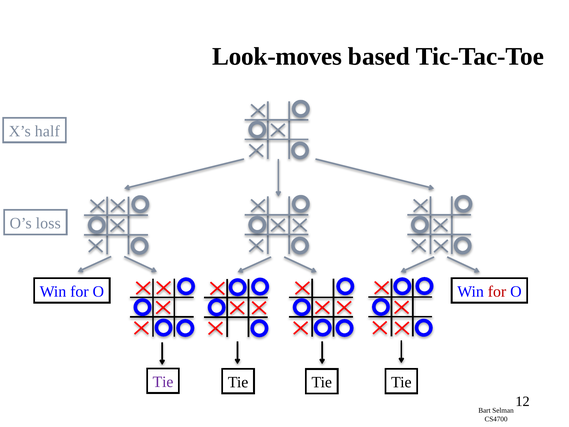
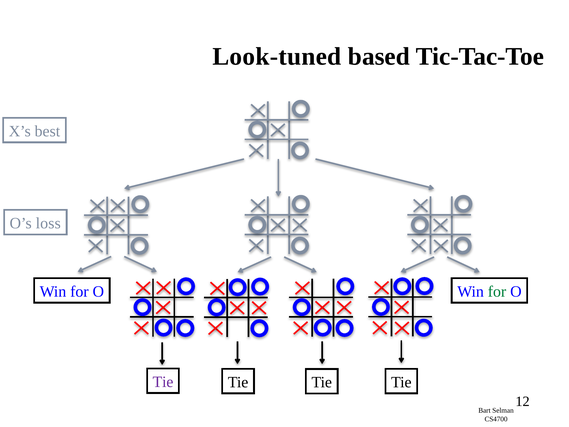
Look-moves: Look-moves -> Look-tuned
half: half -> best
for at (497, 291) colour: red -> green
